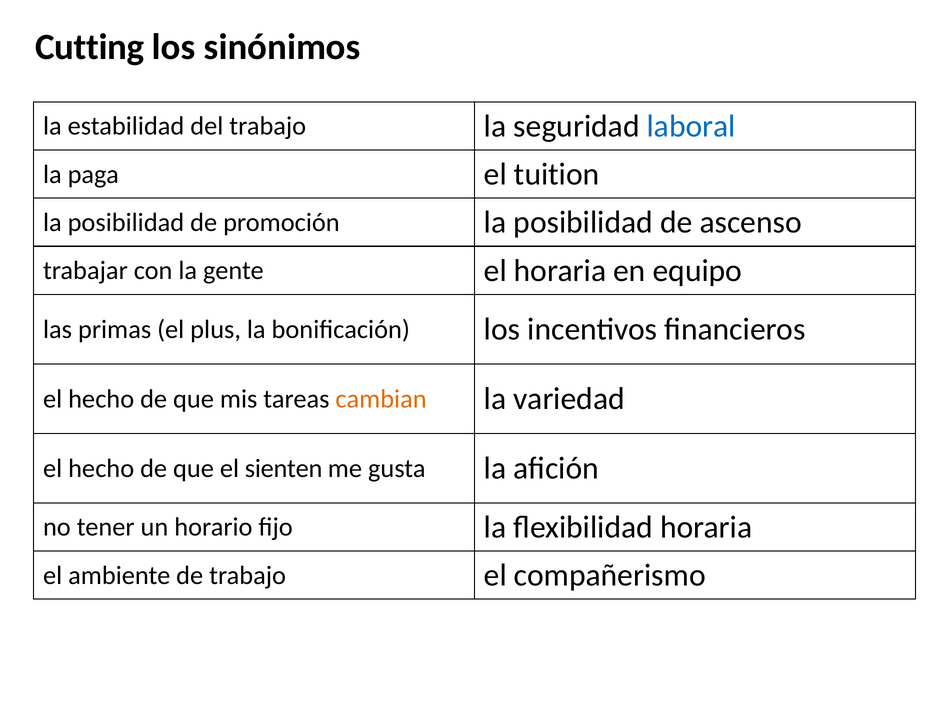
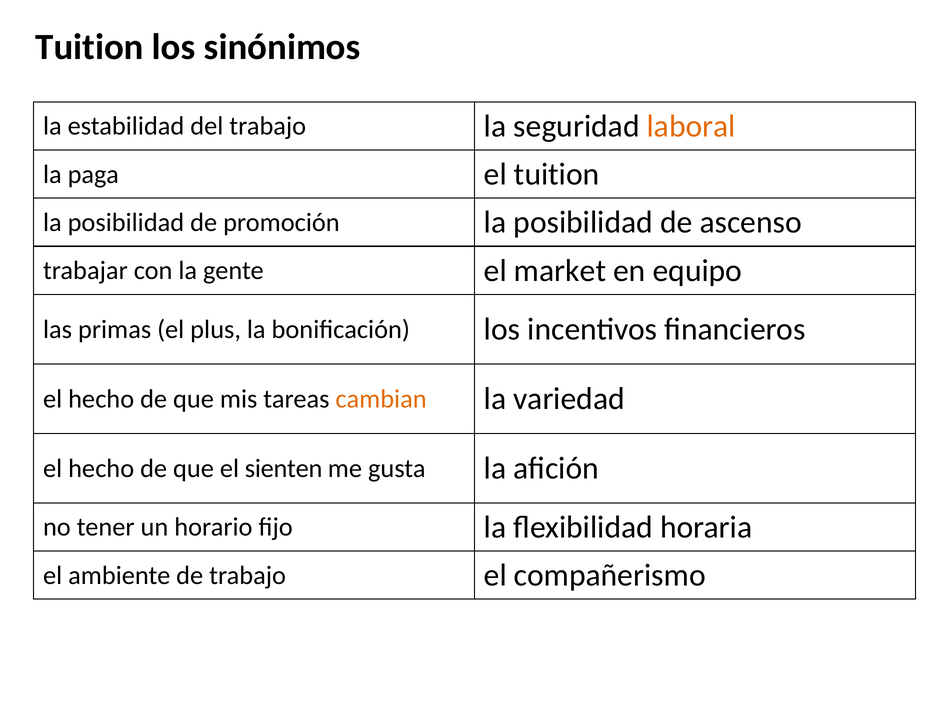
Cutting at (90, 47): Cutting -> Tuition
laboral colour: blue -> orange
el horaria: horaria -> market
